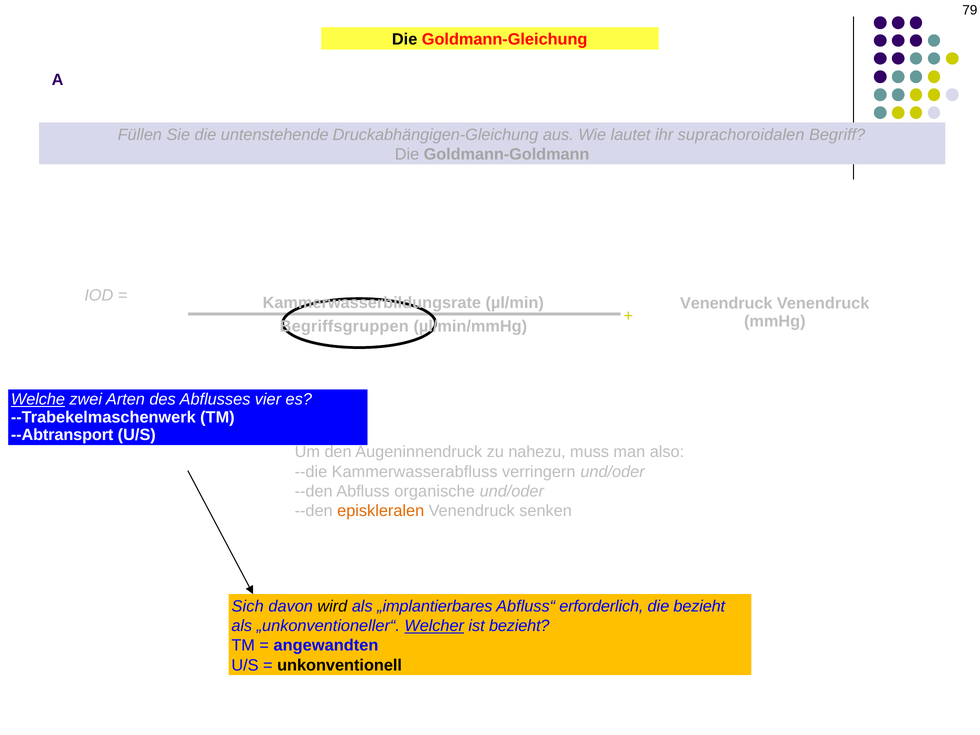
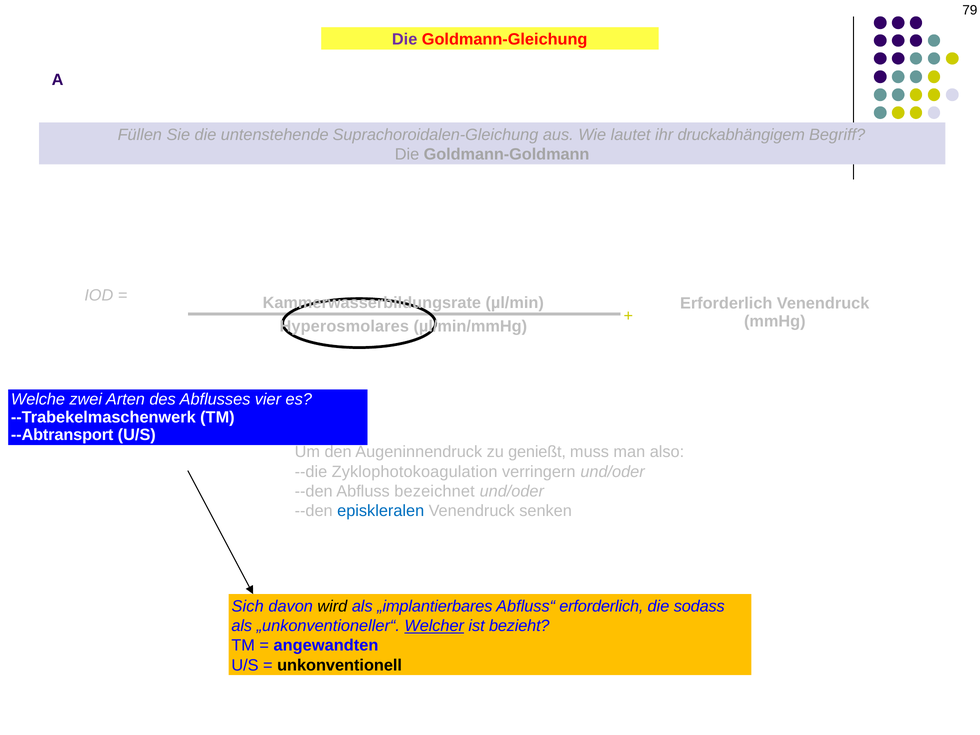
Die at (405, 40) colour: black -> purple
Druckabhängigen-Gleichung: Druckabhängigen-Gleichung -> Suprachoroidalen-Gleichung
suprachoroidalen: suprachoroidalen -> druckabhängigem
Venendruck at (726, 304): Venendruck -> Erforderlich
Begriffsgruppen: Begriffsgruppen -> Hyperosmolares
Welche underline: present -> none
nahezu: nahezu -> genießt
Kammerwasserabfluss: Kammerwasserabfluss -> Zyklophotokoagulation
organische: organische -> bezeichnet
episkleralen colour: orange -> blue
die bezieht: bezieht -> sodass
